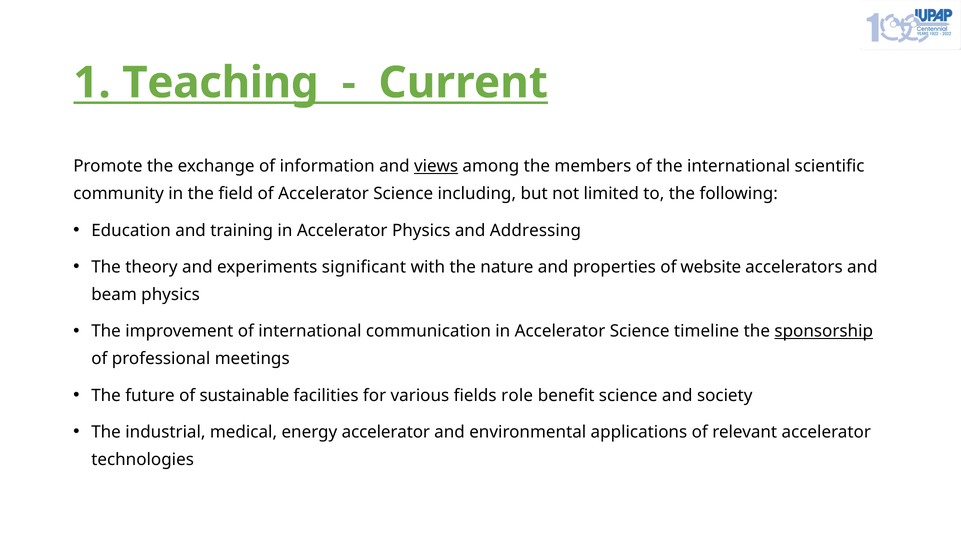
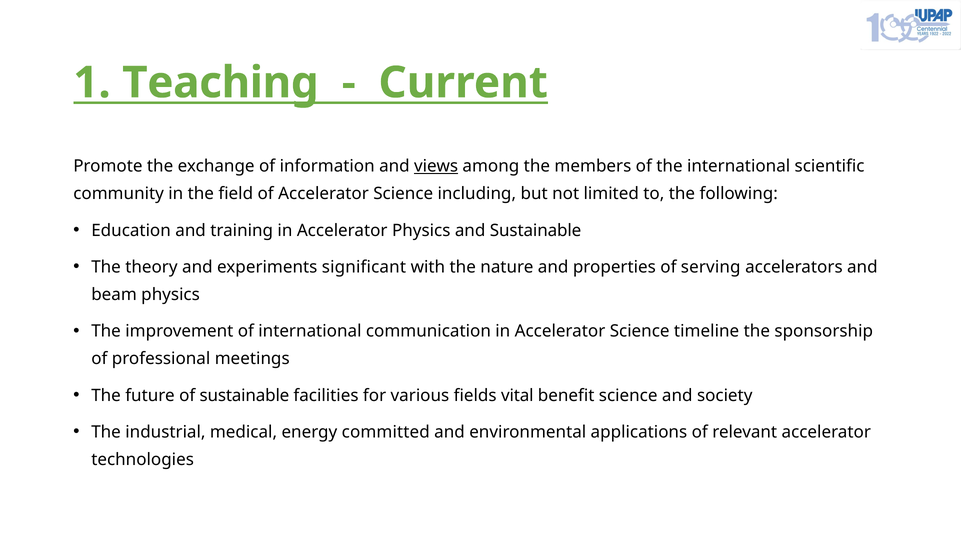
and Addressing: Addressing -> Sustainable
website: website -> serving
sponsorship underline: present -> none
role: role -> vital
energy accelerator: accelerator -> committed
